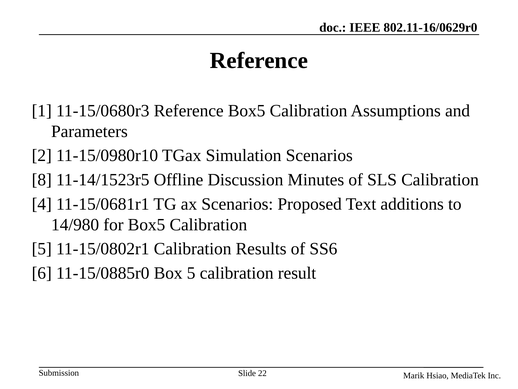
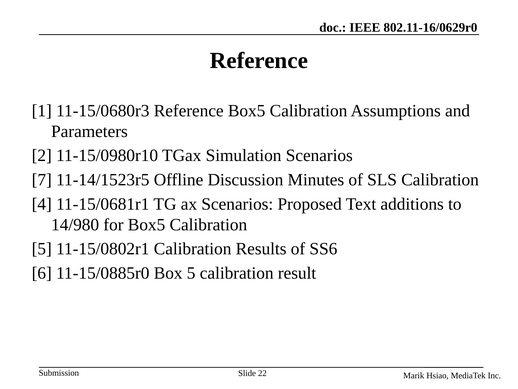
8: 8 -> 7
